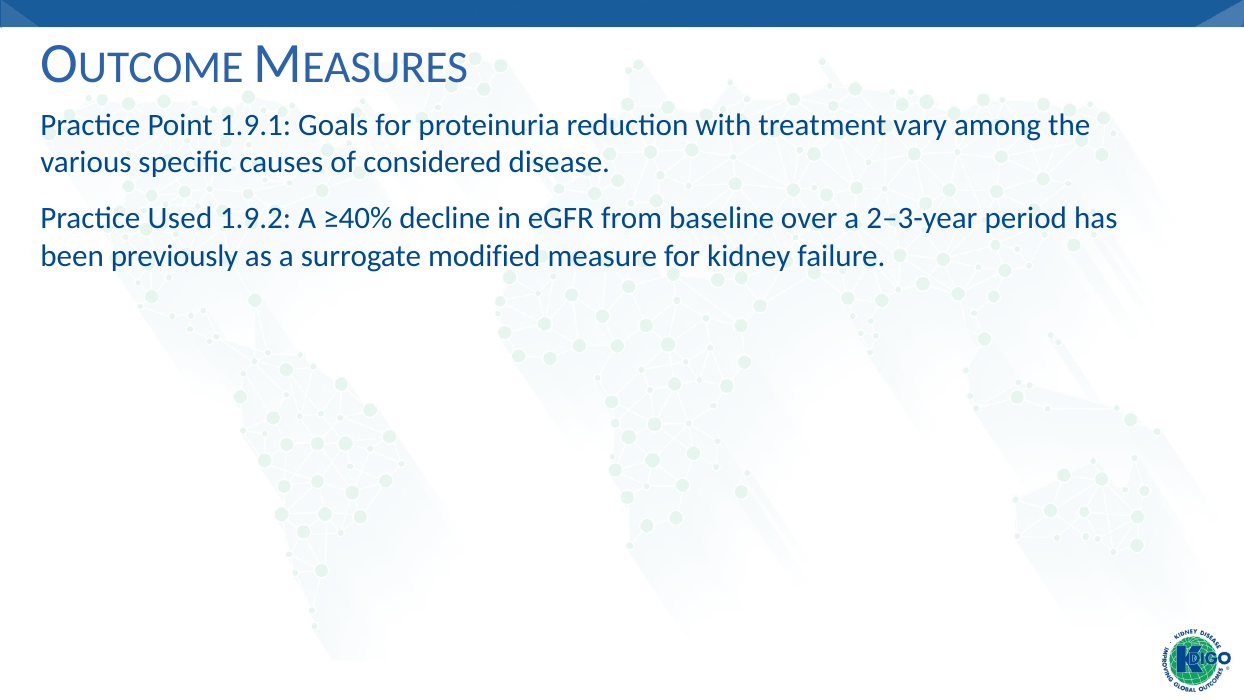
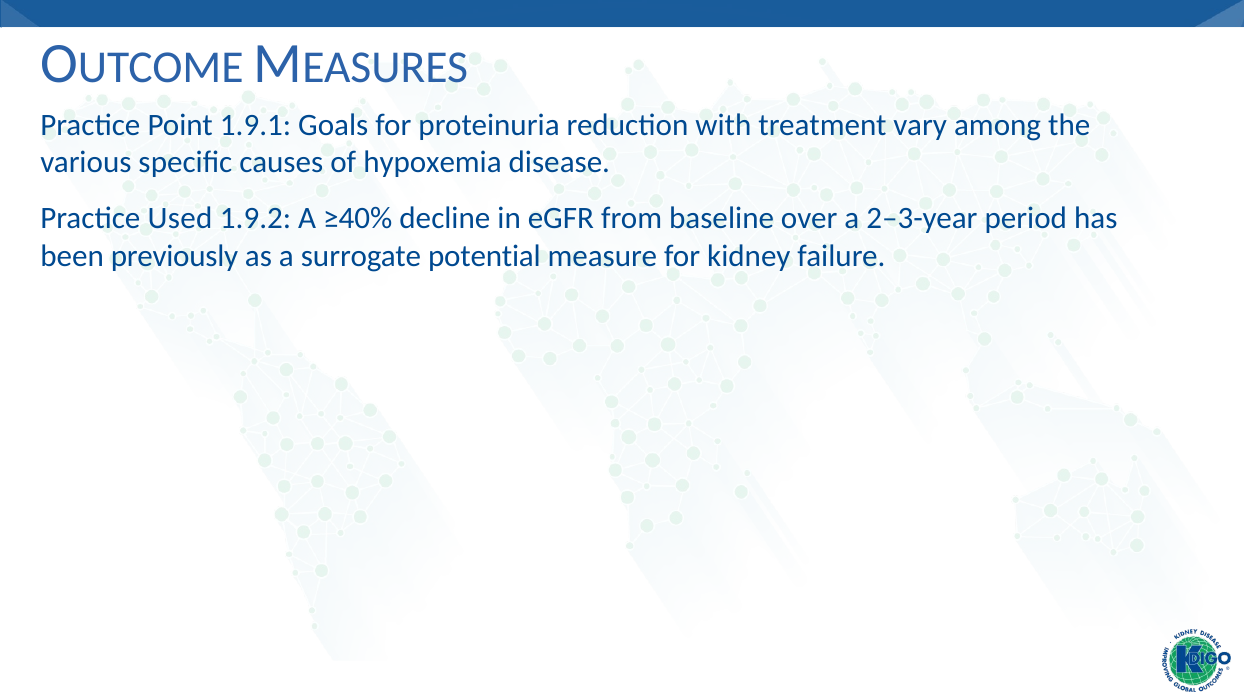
considered: considered -> hypoxemia
modified: modified -> potential
